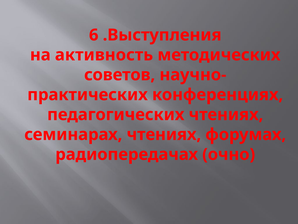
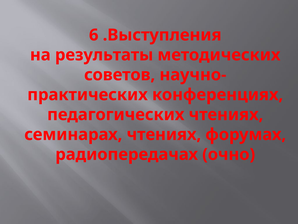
активность: активность -> результаты
